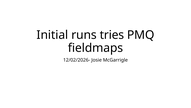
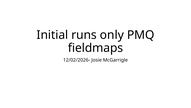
tries: tries -> only
